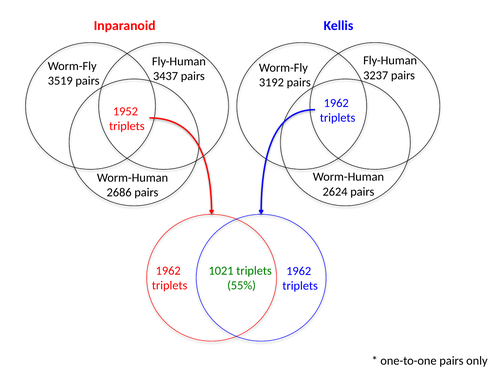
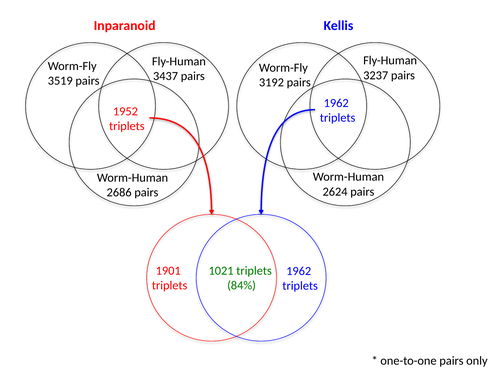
1962 at (168, 270): 1962 -> 1901
55%: 55% -> 84%
